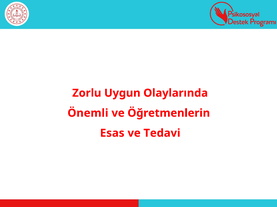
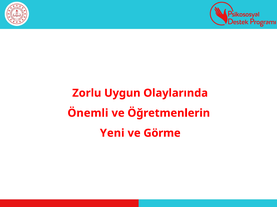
Esas: Esas -> Yeni
Tedavi: Tedavi -> Görme
